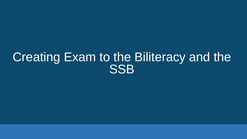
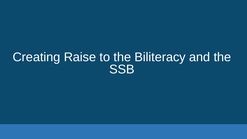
Exam: Exam -> Raise
